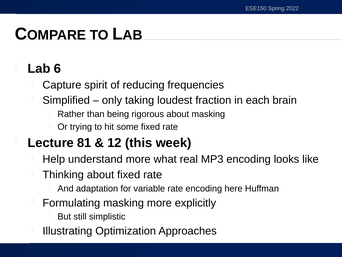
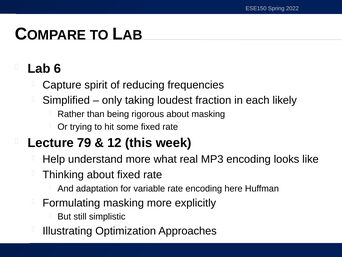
brain: brain -> likely
81: 81 -> 79
